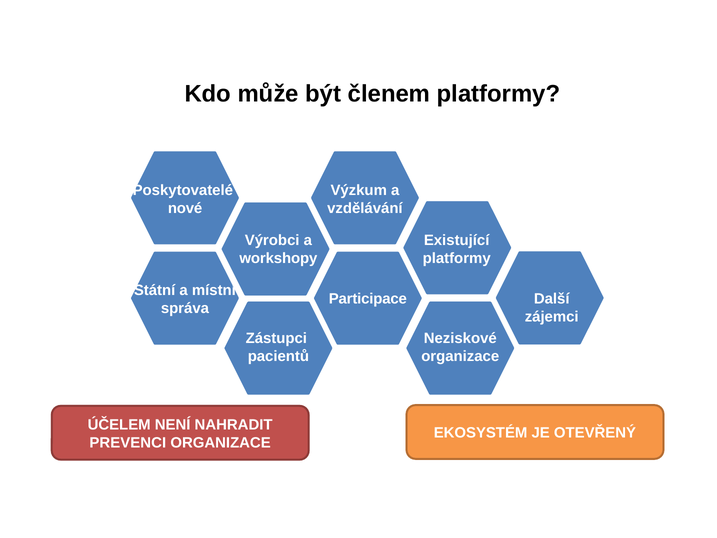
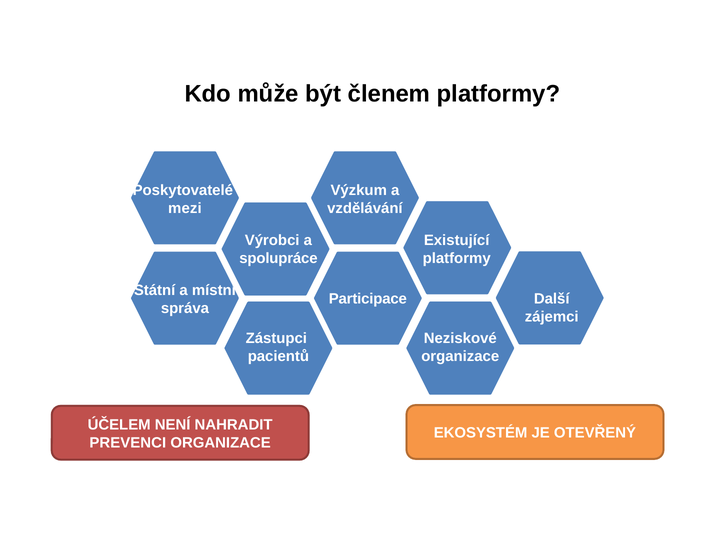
nové: nové -> mezi
workshopy: workshopy -> spolupráce
